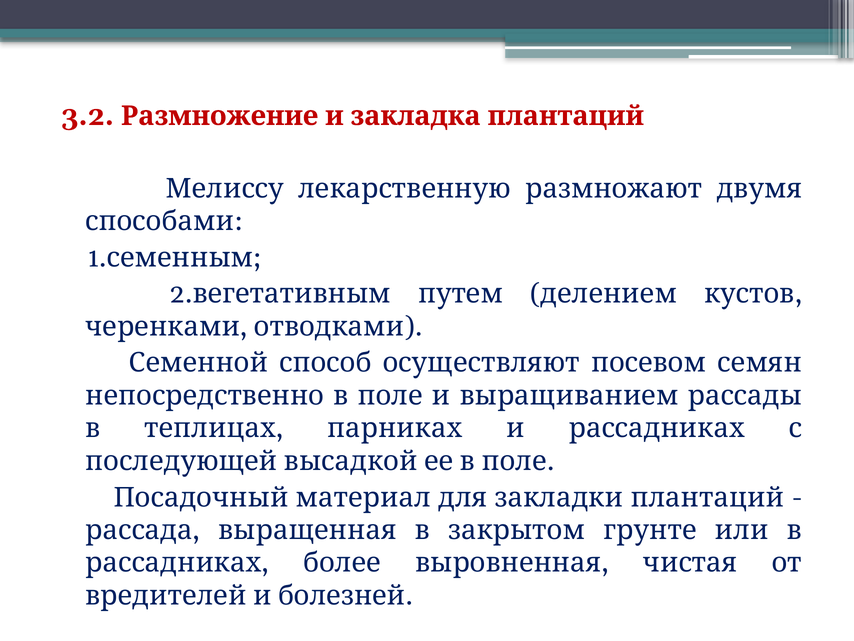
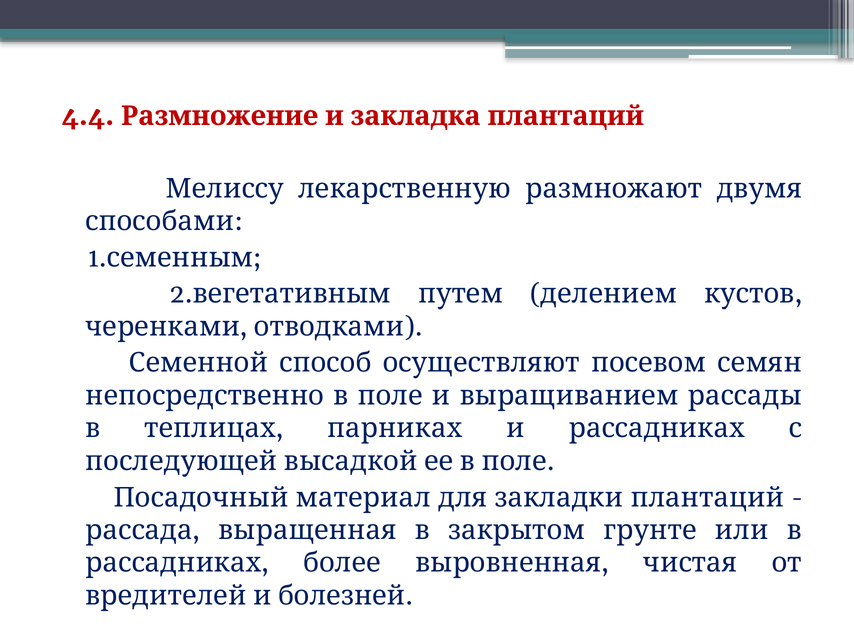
3.2: 3.2 -> 4.4
